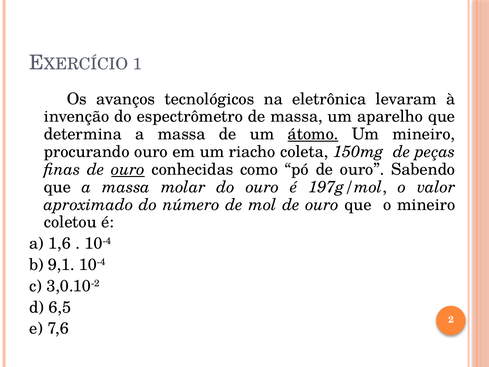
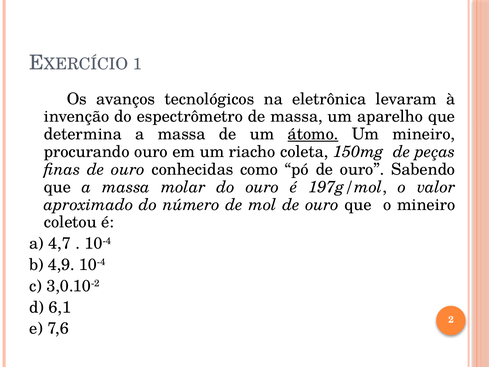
ouro at (128, 169) underline: present -> none
1,6: 1,6 -> 4,7
9,1: 9,1 -> 4,9
6,5: 6,5 -> 6,1
